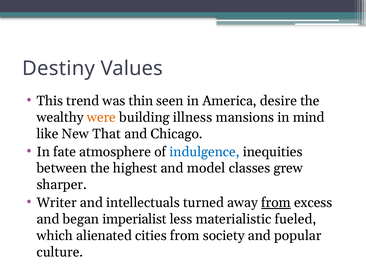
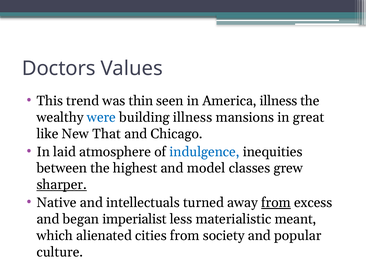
Destiny: Destiny -> Doctors
America desire: desire -> illness
were colour: orange -> blue
mind: mind -> great
fate: fate -> laid
sharper underline: none -> present
Writer: Writer -> Native
fueled: fueled -> meant
